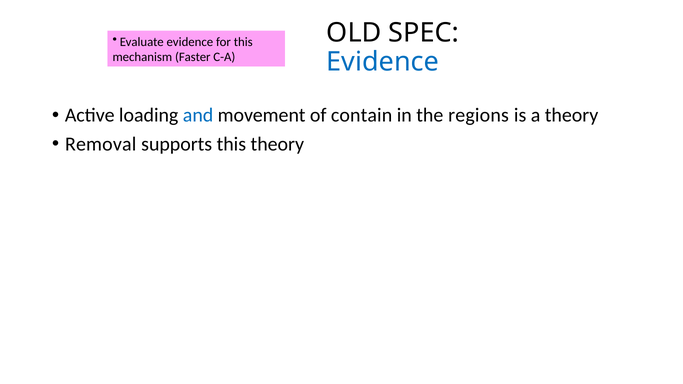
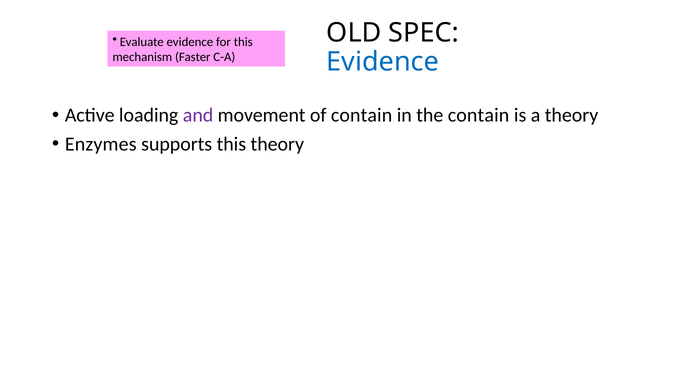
and colour: blue -> purple
the regions: regions -> contain
Removal: Removal -> Enzymes
